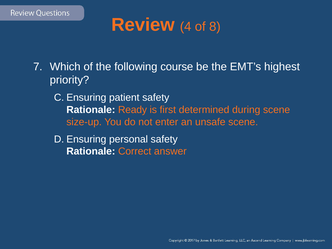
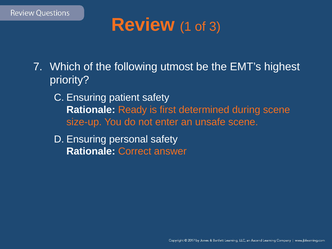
4: 4 -> 1
8: 8 -> 3
course: course -> utmost
